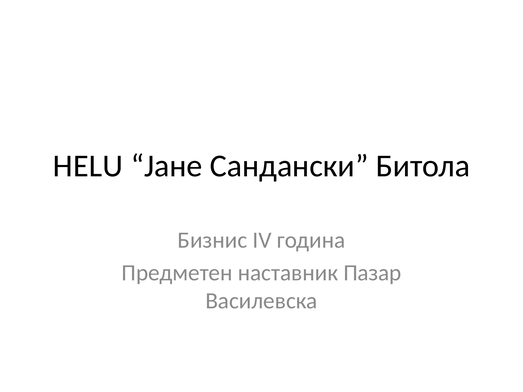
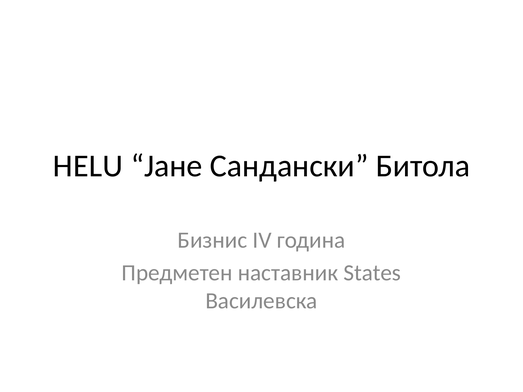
Пазар: Пазар -> States
